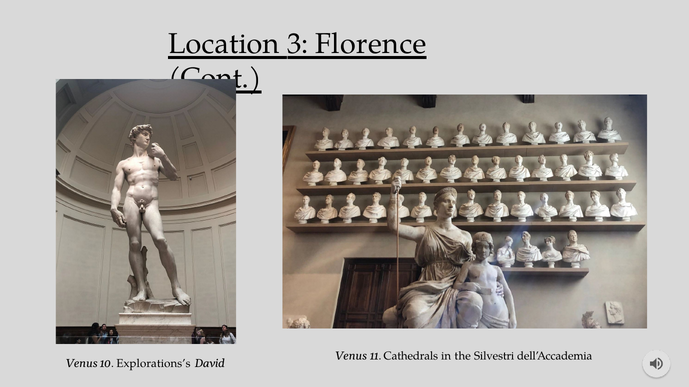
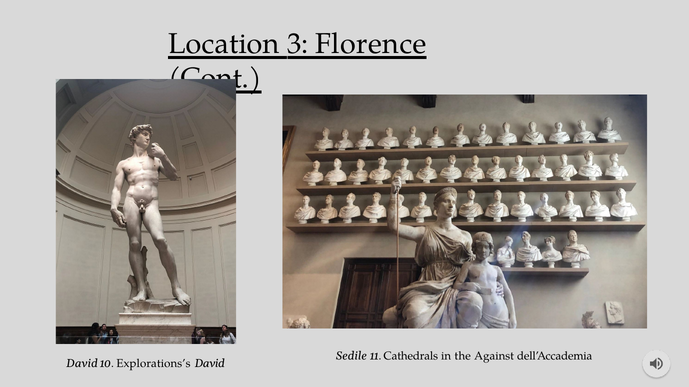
Venus at (351, 357): Venus -> Sedile
Silvestri: Silvestri -> Against
Venus at (82, 364): Venus -> David
